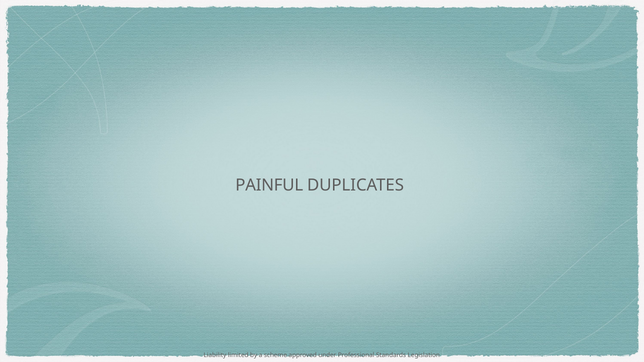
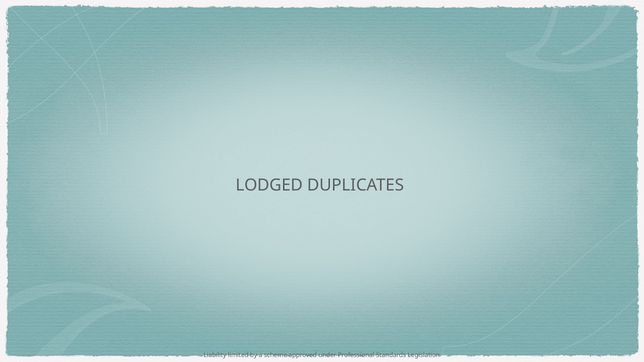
PAINFUL: PAINFUL -> LODGED
